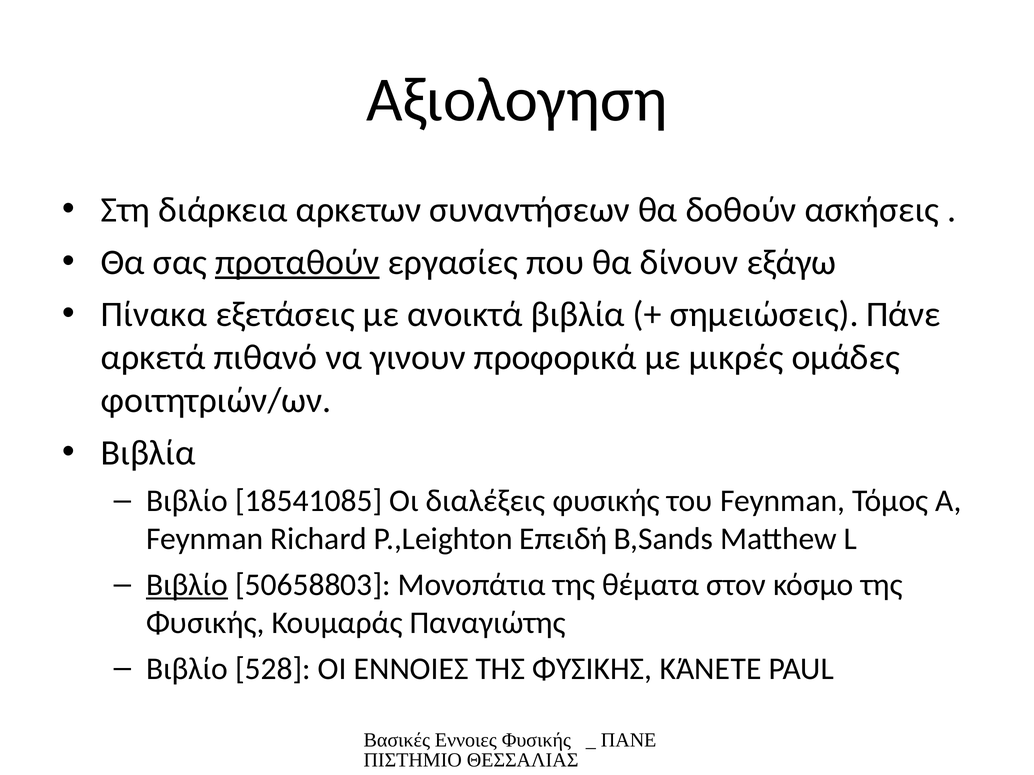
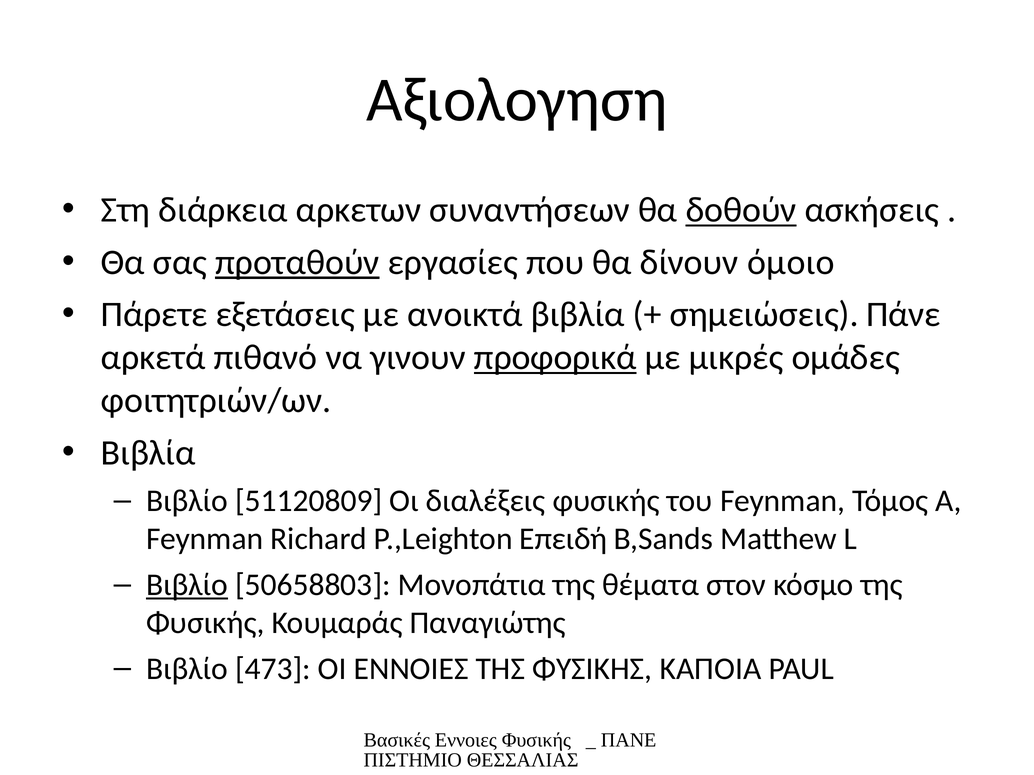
δοθούν underline: none -> present
εξάγω: εξάγω -> όμοιο
Πίνακα: Πίνακα -> Πάρετε
προφορικά underline: none -> present
18541085: 18541085 -> 51120809
528: 528 -> 473
ΚΆΝΕΤΕ: ΚΆΝΕΤΕ -> ΚΑΠΟΙΑ
